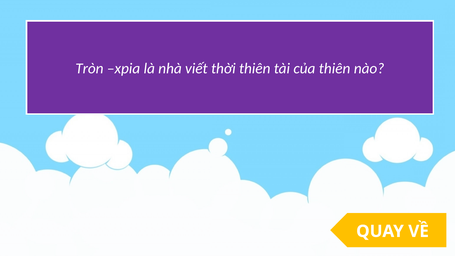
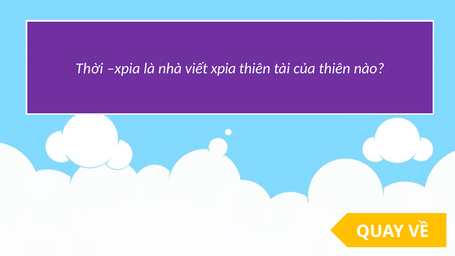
Tròn: Tròn -> Thời
viết thời: thời -> xpia
